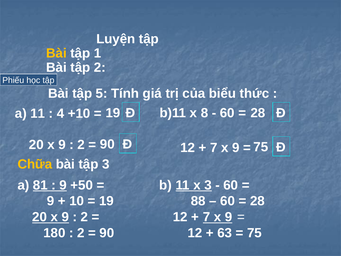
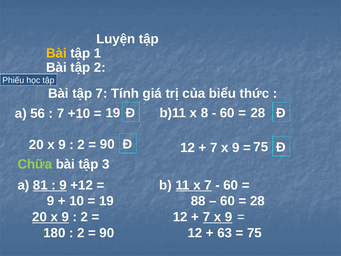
tập 5: 5 -> 7
a 11: 11 -> 56
4 at (60, 113): 4 -> 7
Chữa colour: yellow -> light green
+50: +50 -> +12
x 3: 3 -> 7
